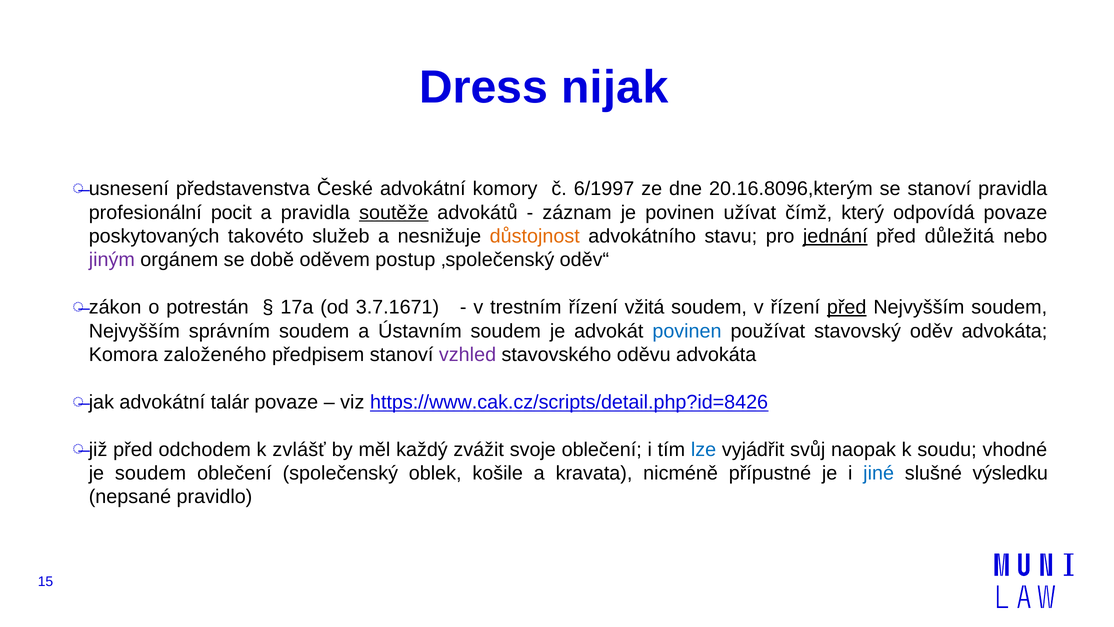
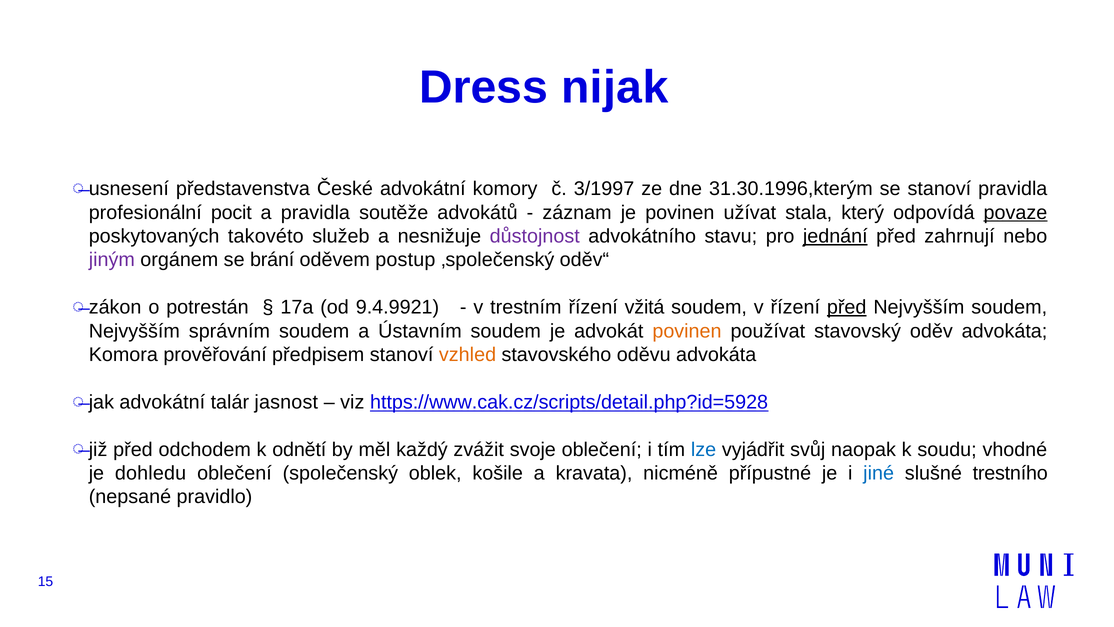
6/1997: 6/1997 -> 3/1997
20.16.8096,kterým: 20.16.8096,kterým -> 31.30.1996,kterým
soutěže underline: present -> none
čímž: čímž -> stala
povaze at (1015, 212) underline: none -> present
důstojnost colour: orange -> purple
důležitá: důležitá -> zahrnují
době: době -> brání
3.7.1671: 3.7.1671 -> 9.4.9921
povinen at (687, 331) colour: blue -> orange
založeného: založeného -> prověřování
vzhled colour: purple -> orange
talár povaze: povaze -> jasnost
https://www.cak.cz/scripts/detail.php?id=8426: https://www.cak.cz/scripts/detail.php?id=8426 -> https://www.cak.cz/scripts/detail.php?id=5928
zvlášť: zvlášť -> odnětí
je soudem: soudem -> dohledu
výsledku: výsledku -> trestního
